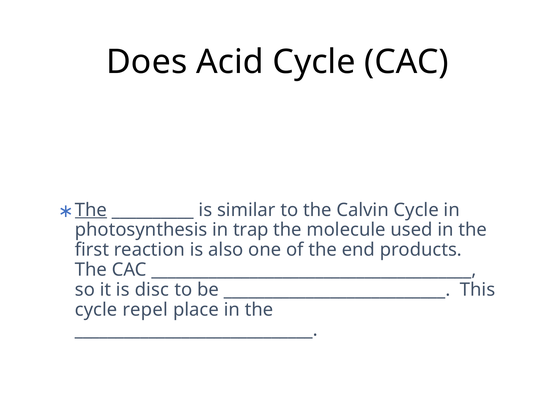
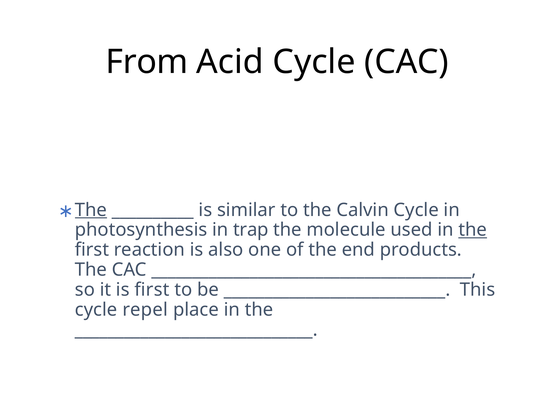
Does: Does -> From
the at (473, 230) underline: none -> present
is disc: disc -> first
